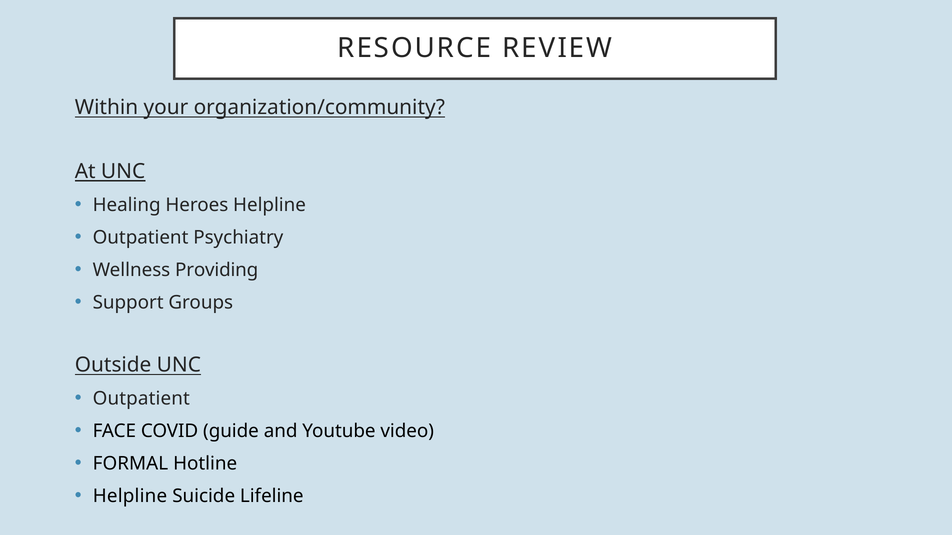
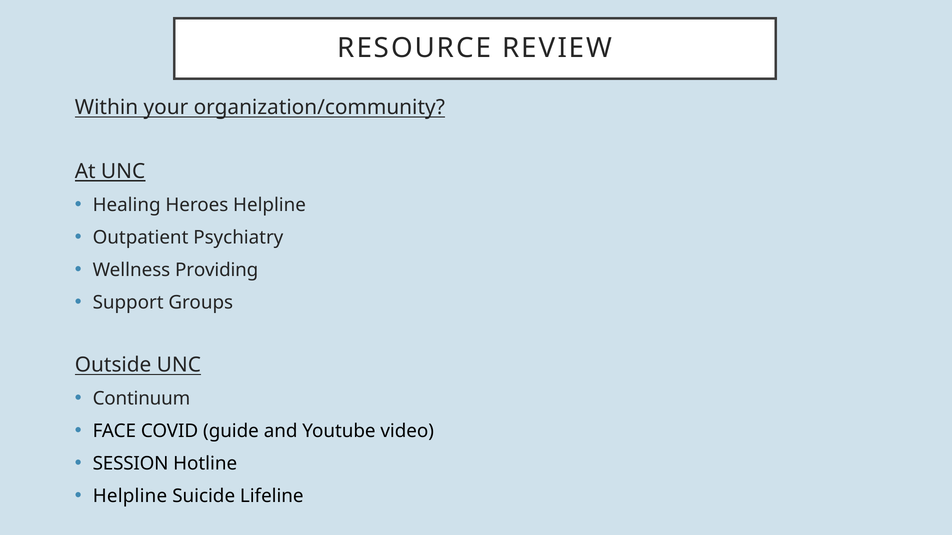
Outpatient at (141, 399): Outpatient -> Continuum
FORMAL: FORMAL -> SESSION
